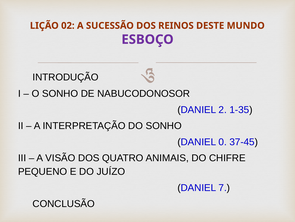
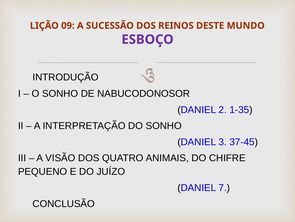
02: 02 -> 09
0: 0 -> 3
